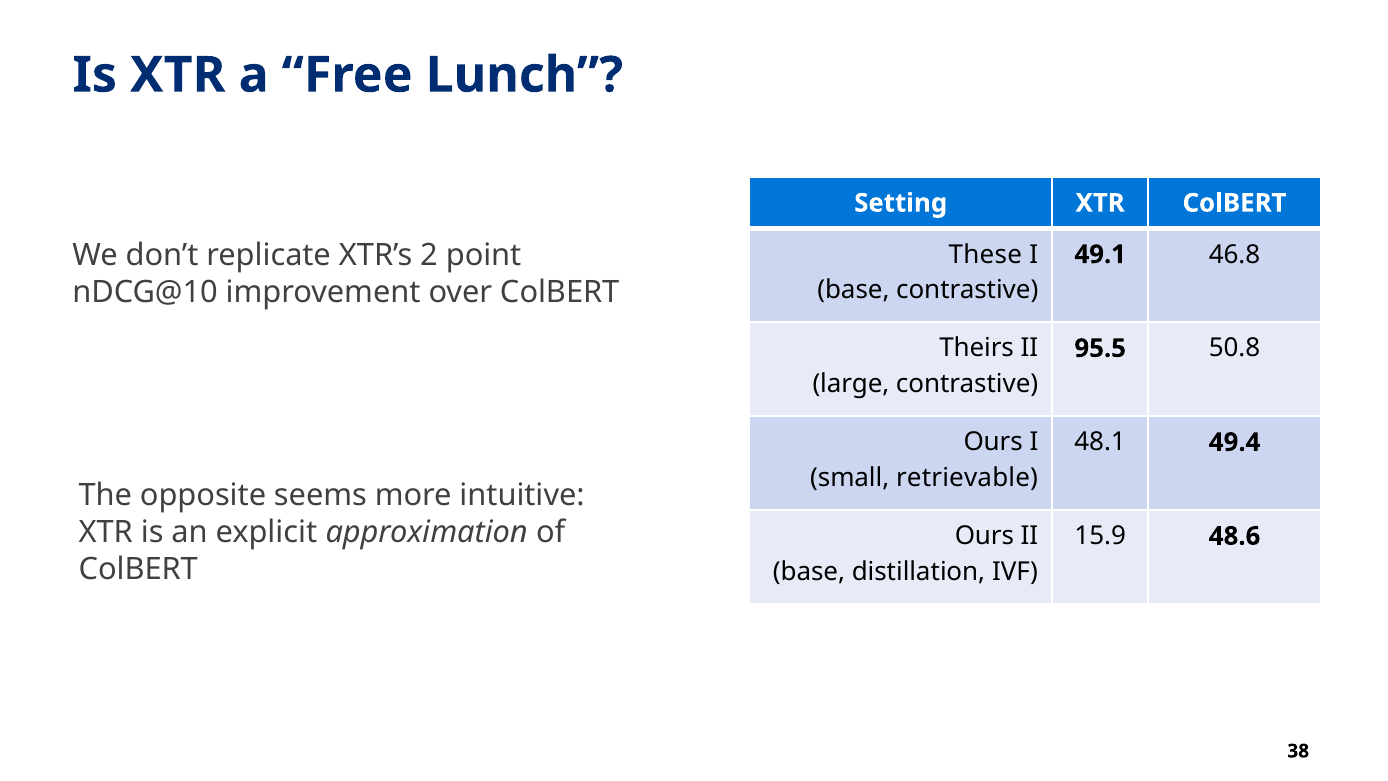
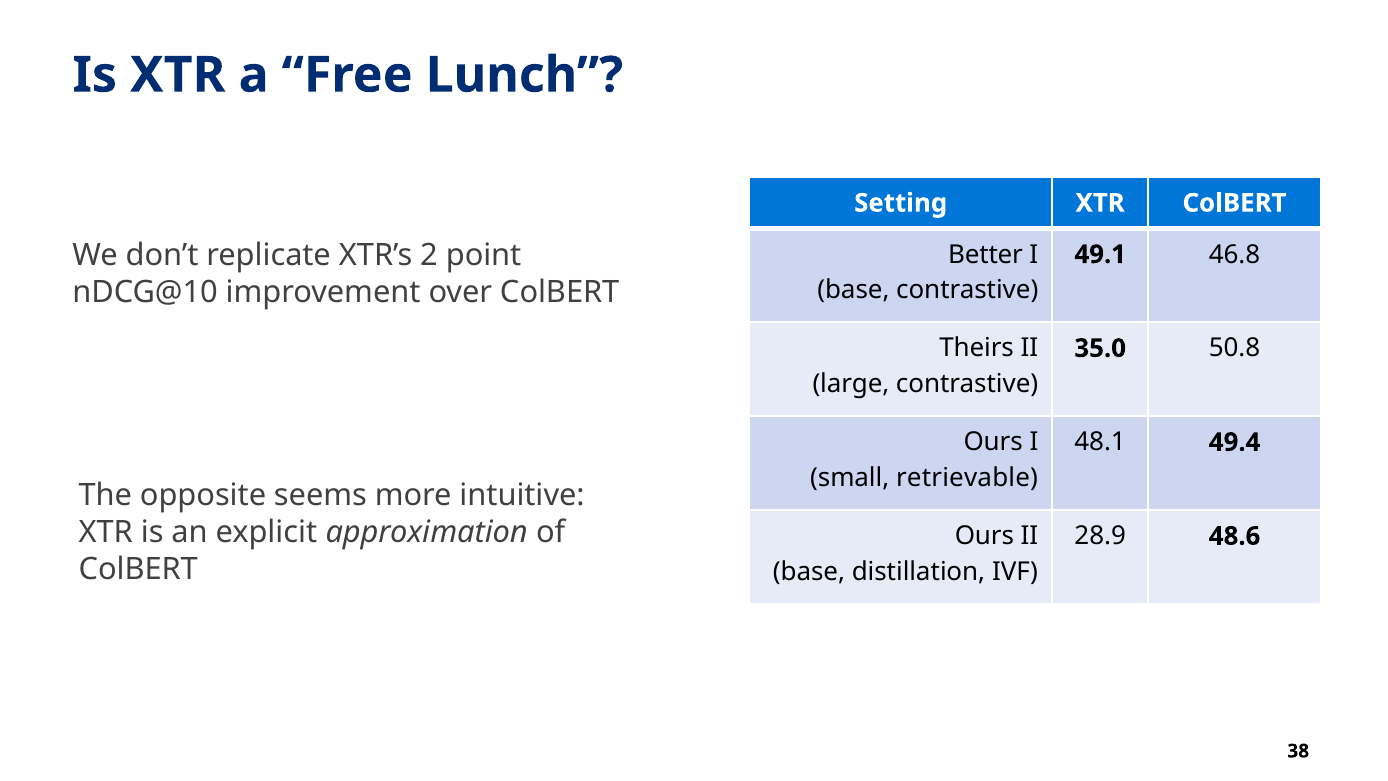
These: These -> Better
95.5: 95.5 -> 35.0
15.9: 15.9 -> 28.9
